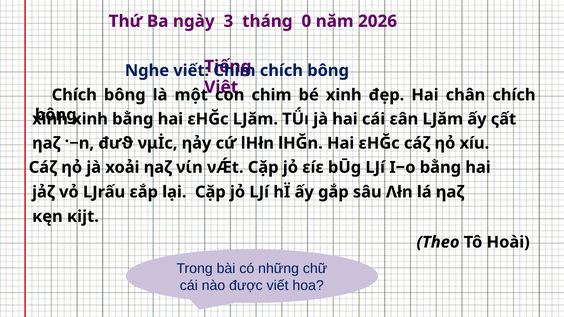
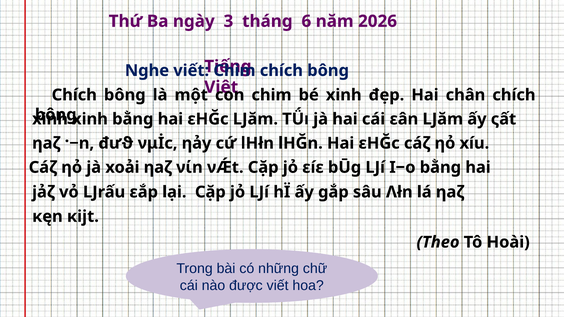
0: 0 -> 6
